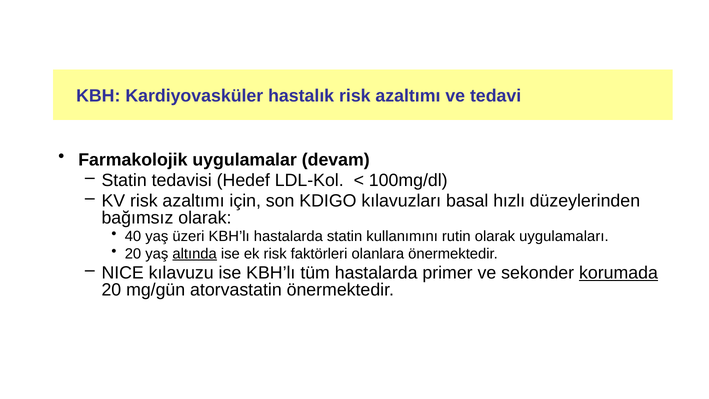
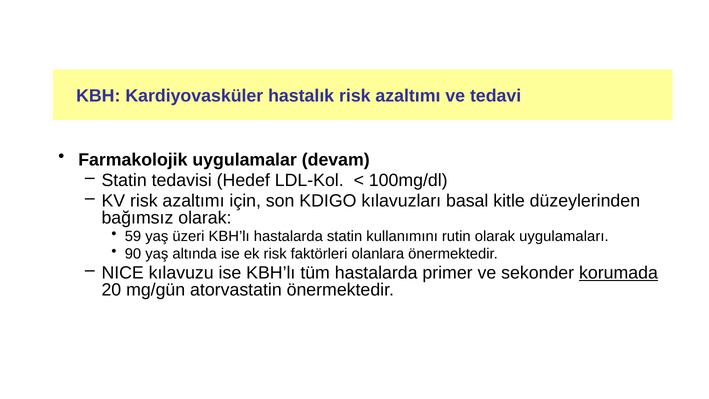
hızlı: hızlı -> kitle
40: 40 -> 59
20 at (133, 254): 20 -> 90
altında underline: present -> none
